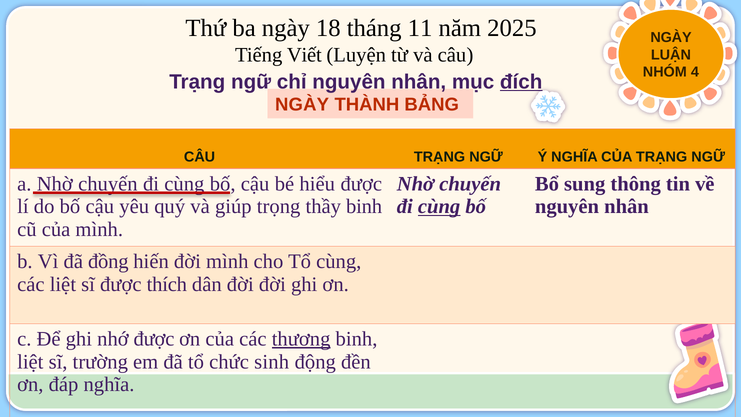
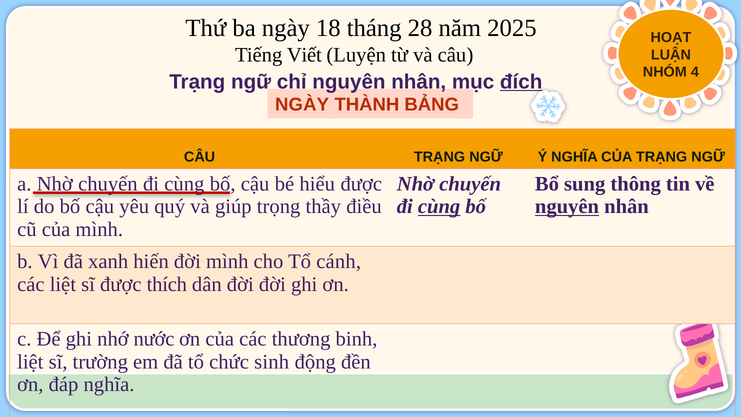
11: 11 -> 28
NGÀY at (671, 38): NGÀY -> HOẠT
thầy binh: binh -> điều
nguyên at (567, 207) underline: none -> present
đồng: đồng -> xanh
Tổ cùng: cùng -> cánh
nhớ được: được -> nước
thương underline: present -> none
